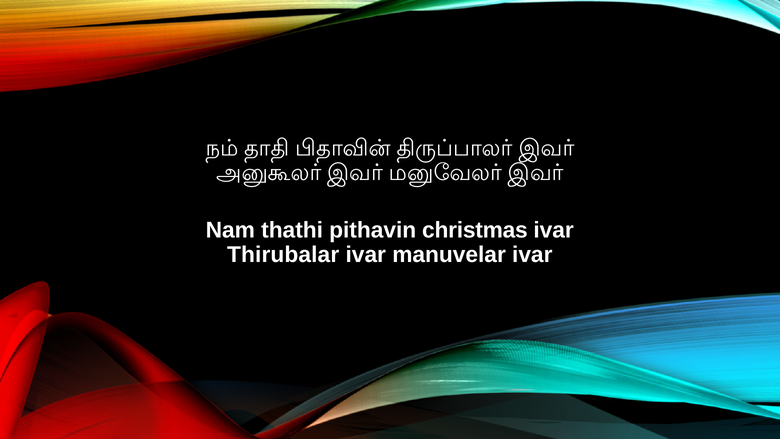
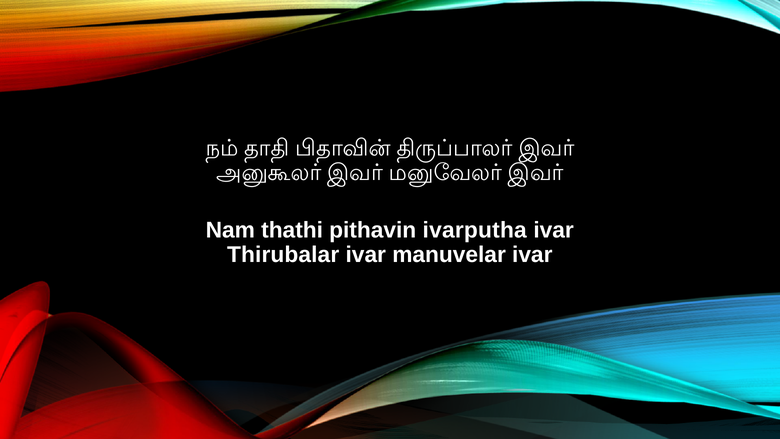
christmas: christmas -> ivarputha
